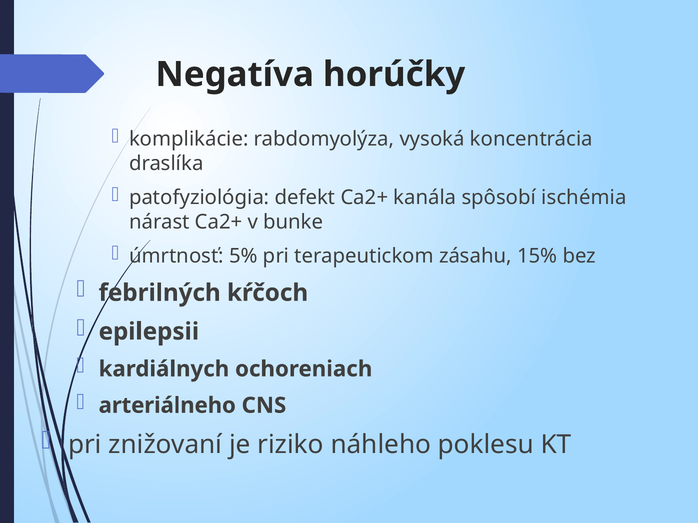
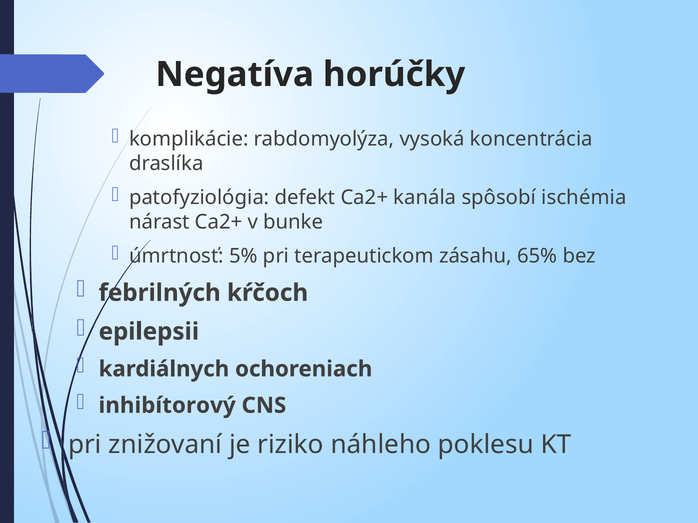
15%: 15% -> 65%
arteriálneho: arteriálneho -> inhibítorový
